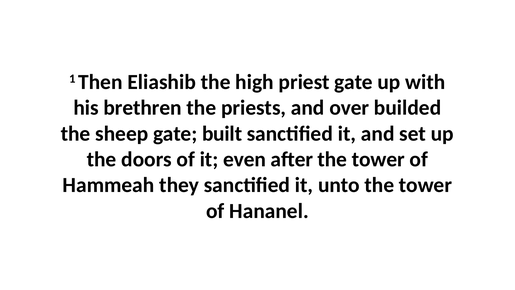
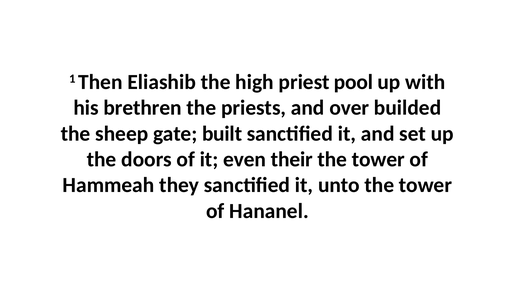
priest gate: gate -> pool
after: after -> their
